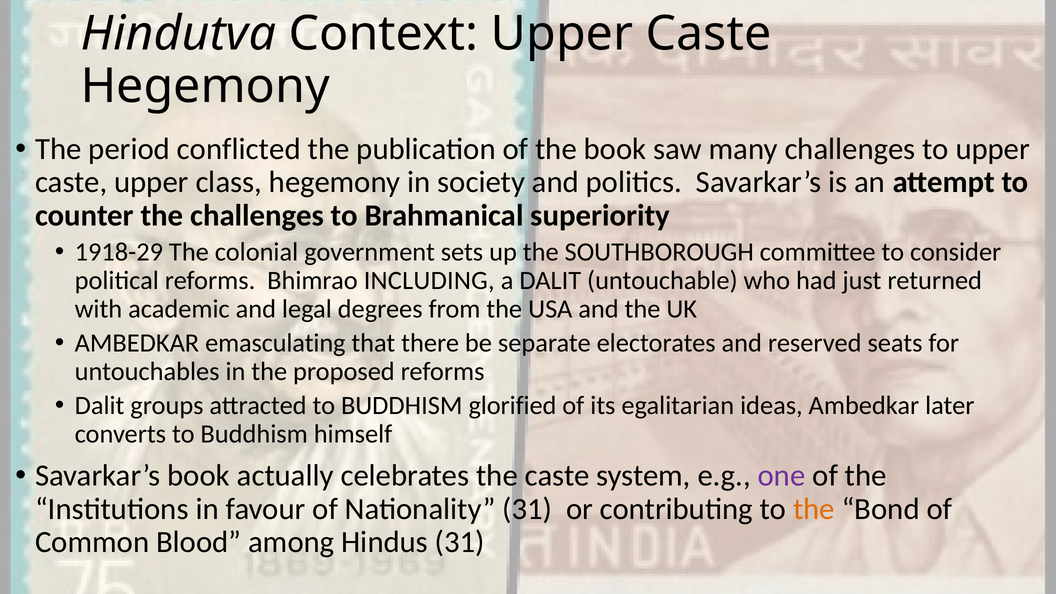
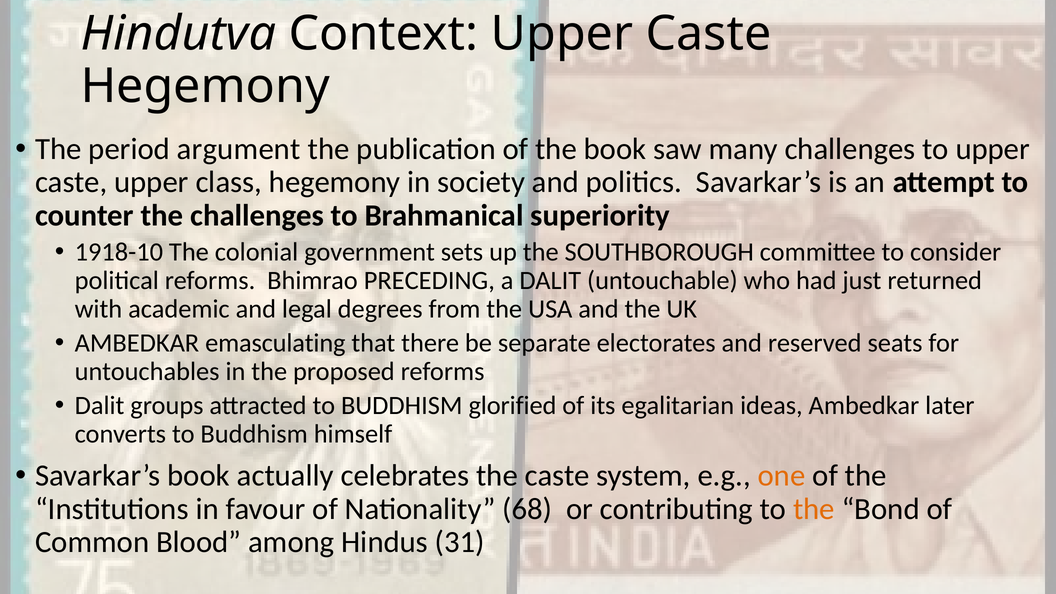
conflicted: conflicted -> argument
1918-29: 1918-29 -> 1918-10
INCLUDING: INCLUDING -> PRECEDING
one colour: purple -> orange
Nationality 31: 31 -> 68
